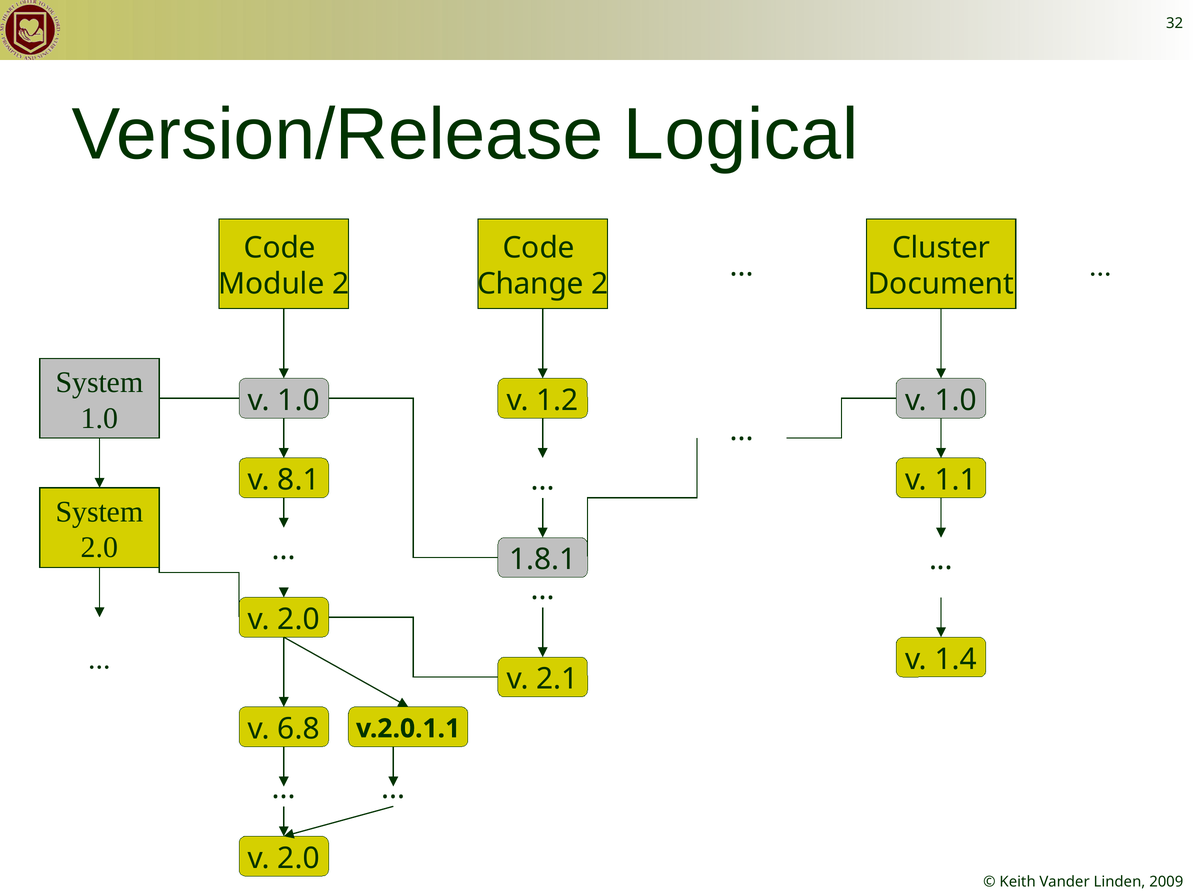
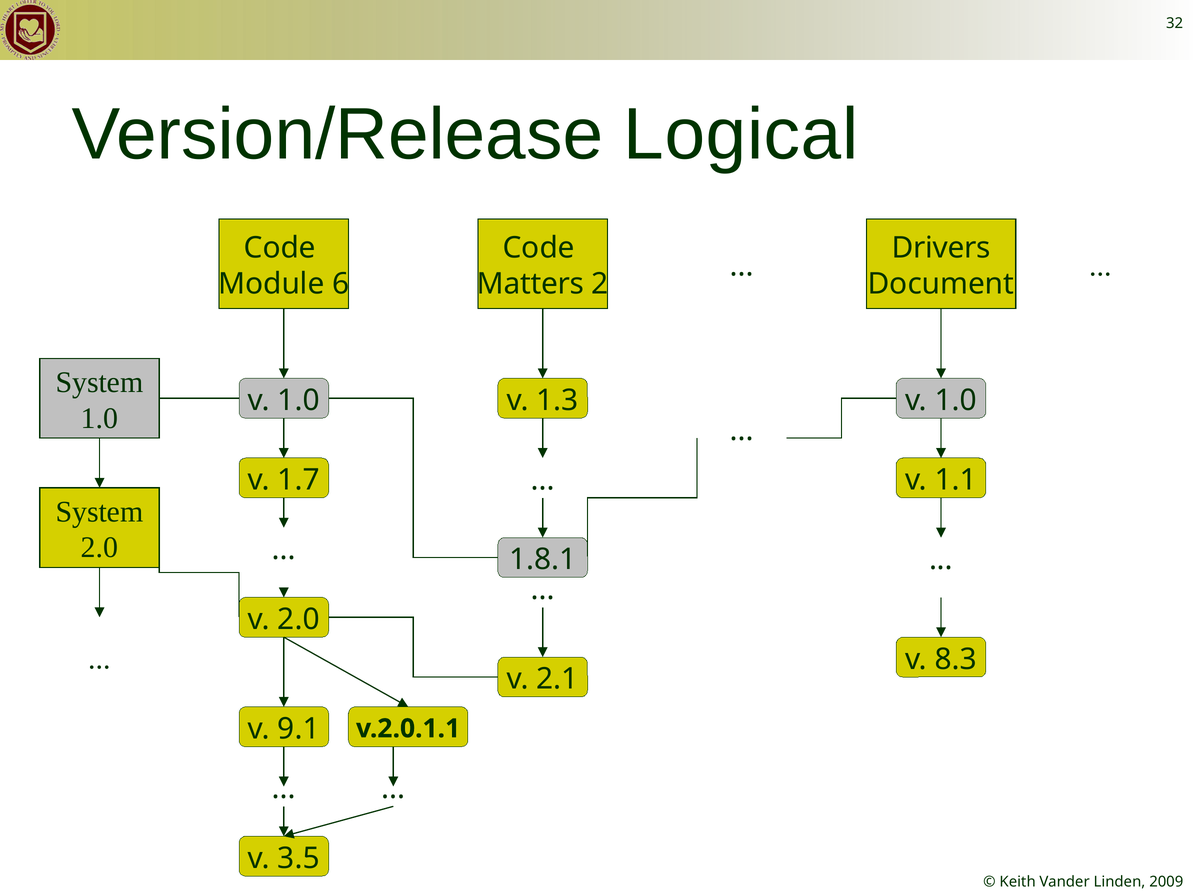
Cluster: Cluster -> Drivers
Module 2: 2 -> 6
Change: Change -> Matters
1.2: 1.2 -> 1.3
8.1: 8.1 -> 1.7
1.4: 1.4 -> 8.3
6.8: 6.8 -> 9.1
2.0 at (299, 858): 2.0 -> 3.5
